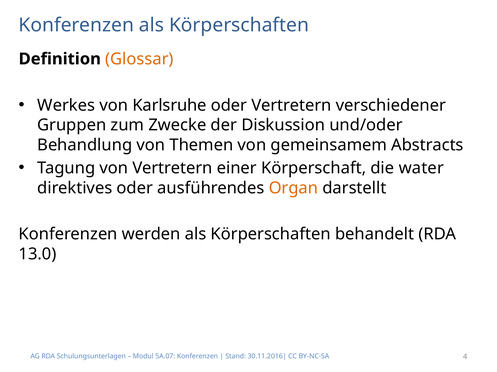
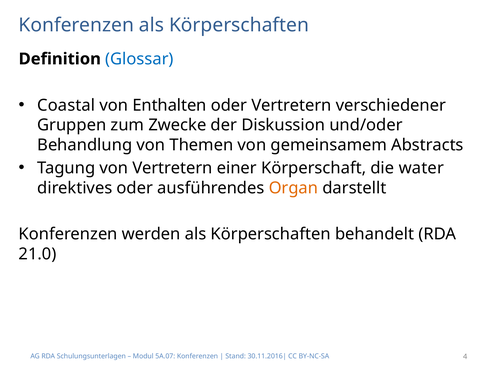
Glossar colour: orange -> blue
Werkes: Werkes -> Coastal
Karlsruhe: Karlsruhe -> Enthalten
13.0: 13.0 -> 21.0
